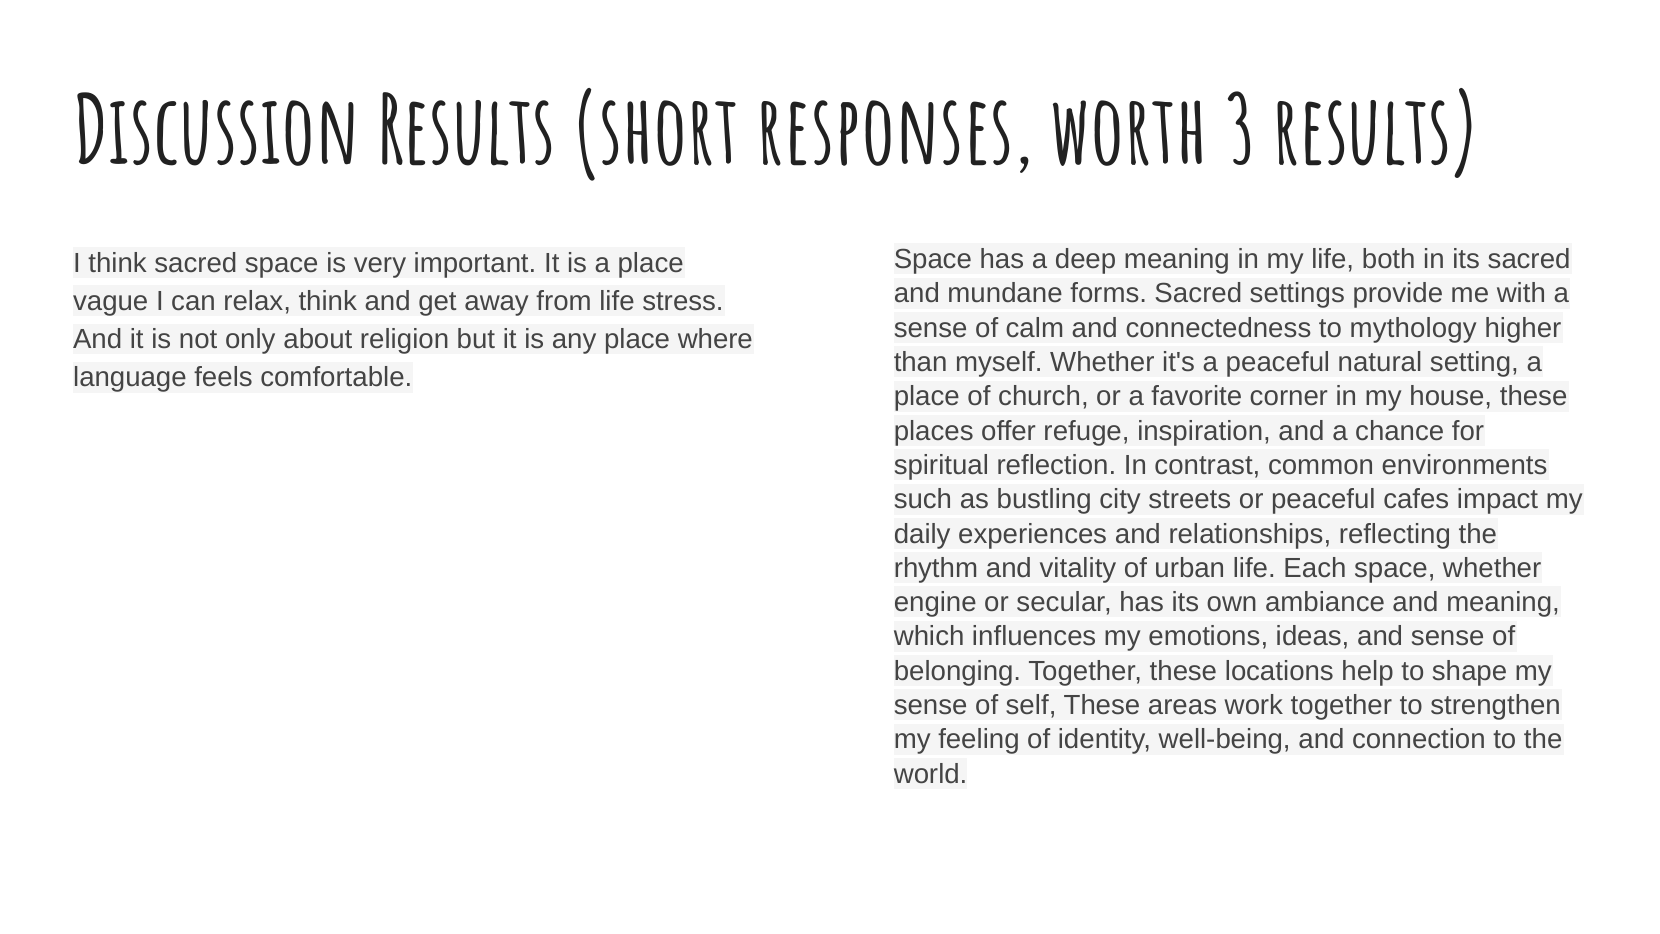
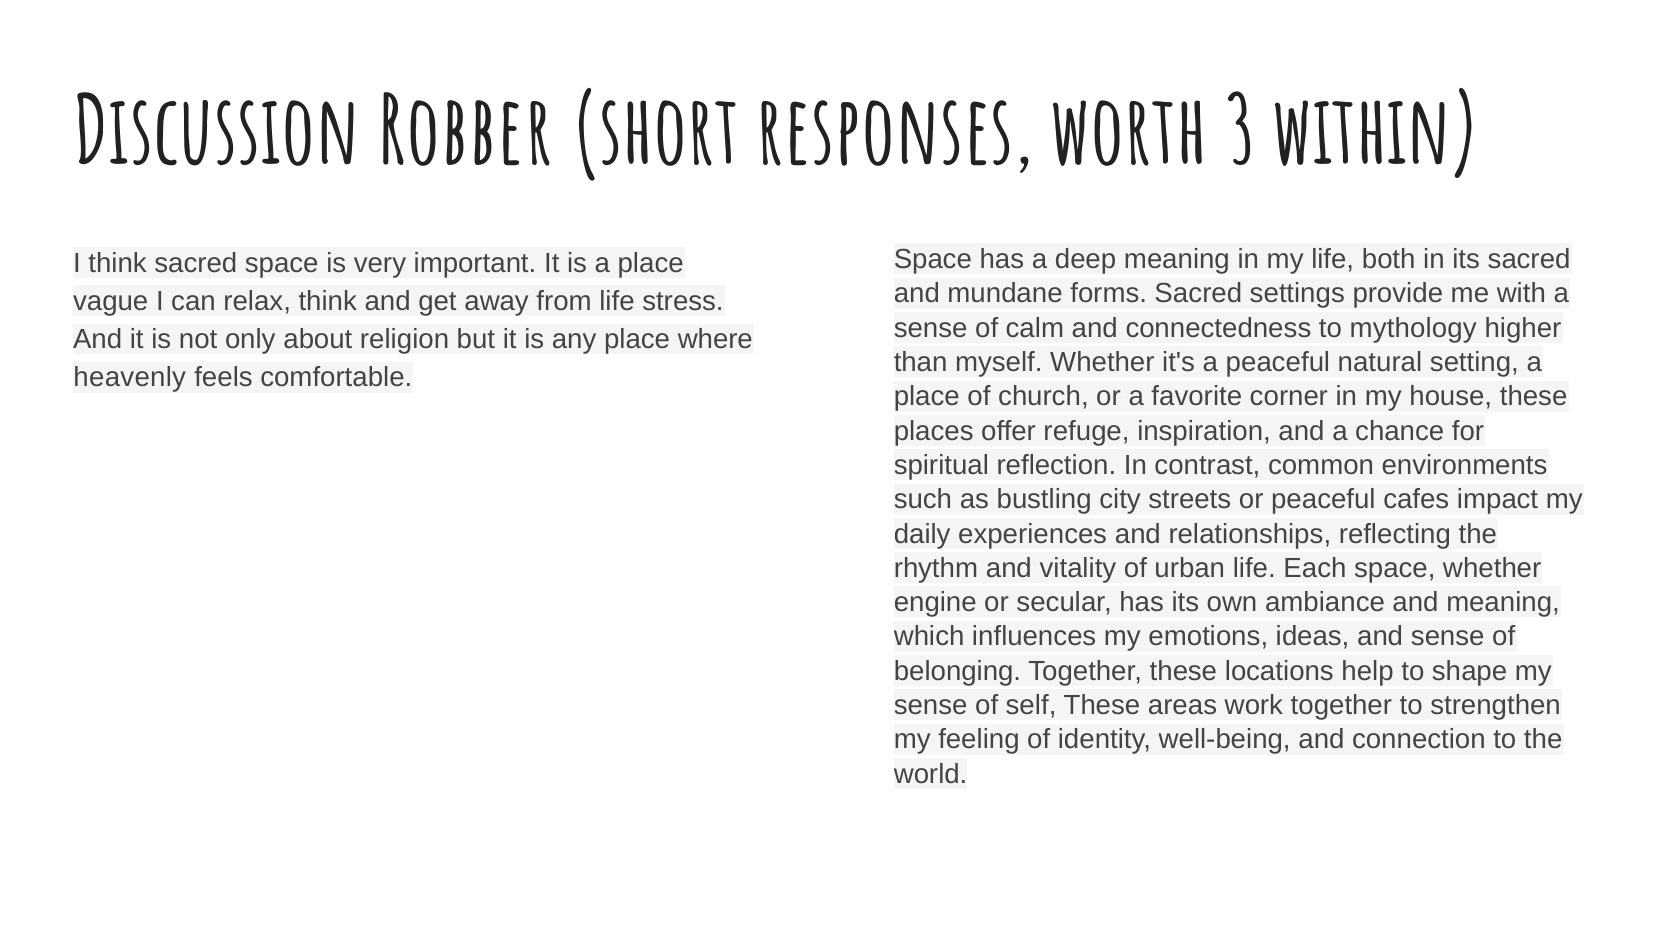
Discussion Results: Results -> Robber
3 results: results -> within
language: language -> heavenly
